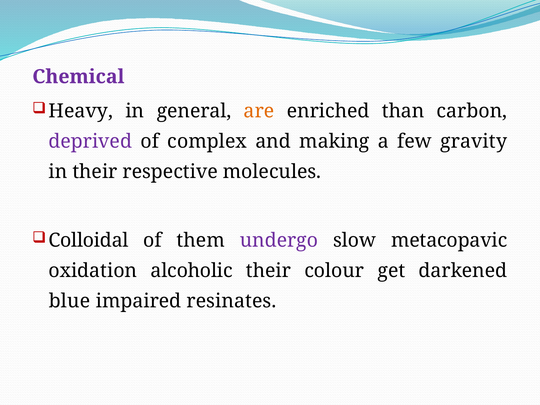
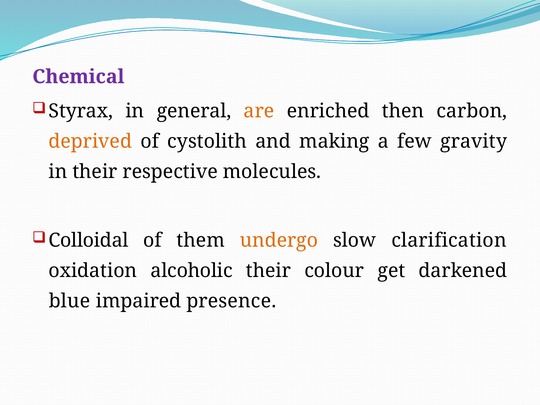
Heavy: Heavy -> Styrax
than: than -> then
deprived colour: purple -> orange
complex: complex -> cystolith
undergo colour: purple -> orange
metacopavic: metacopavic -> clarification
resinates: resinates -> presence
